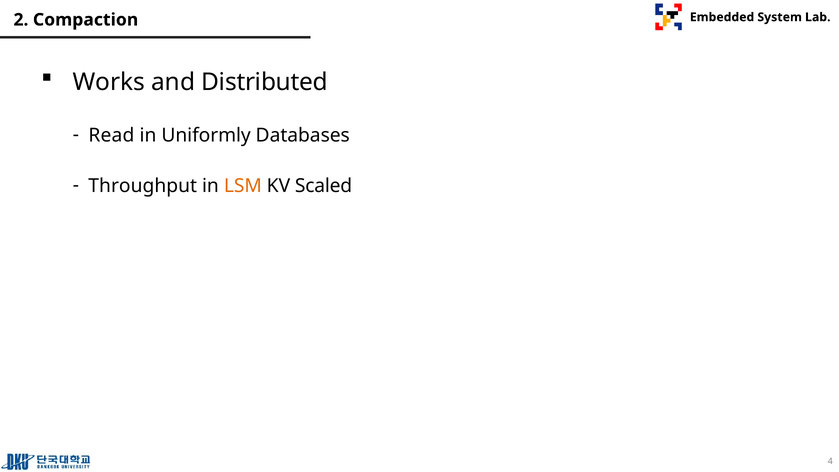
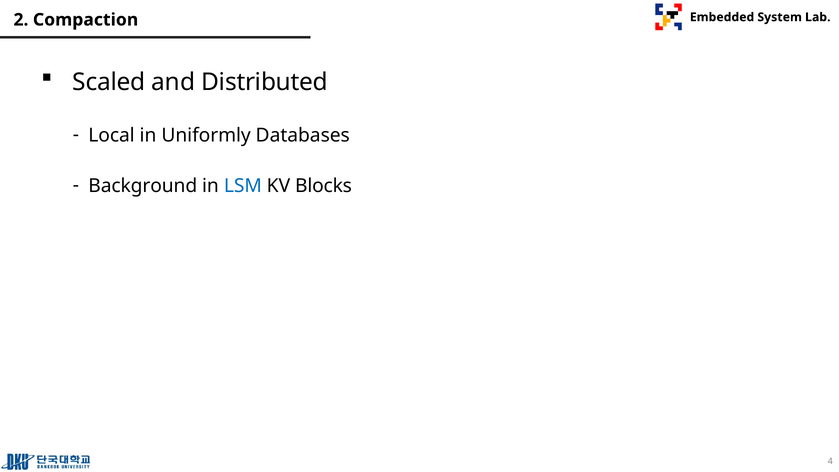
Works: Works -> Scaled
Read: Read -> Local
Throughput: Throughput -> Background
LSM colour: orange -> blue
Scaled: Scaled -> Blocks
